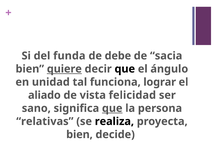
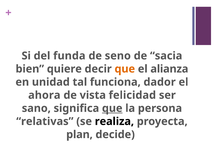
debe: debe -> seno
quiere underline: present -> none
que at (125, 69) colour: black -> orange
ángulo: ángulo -> alianza
lograr: lograr -> dador
aliado: aliado -> ahora
bien at (79, 134): bien -> plan
